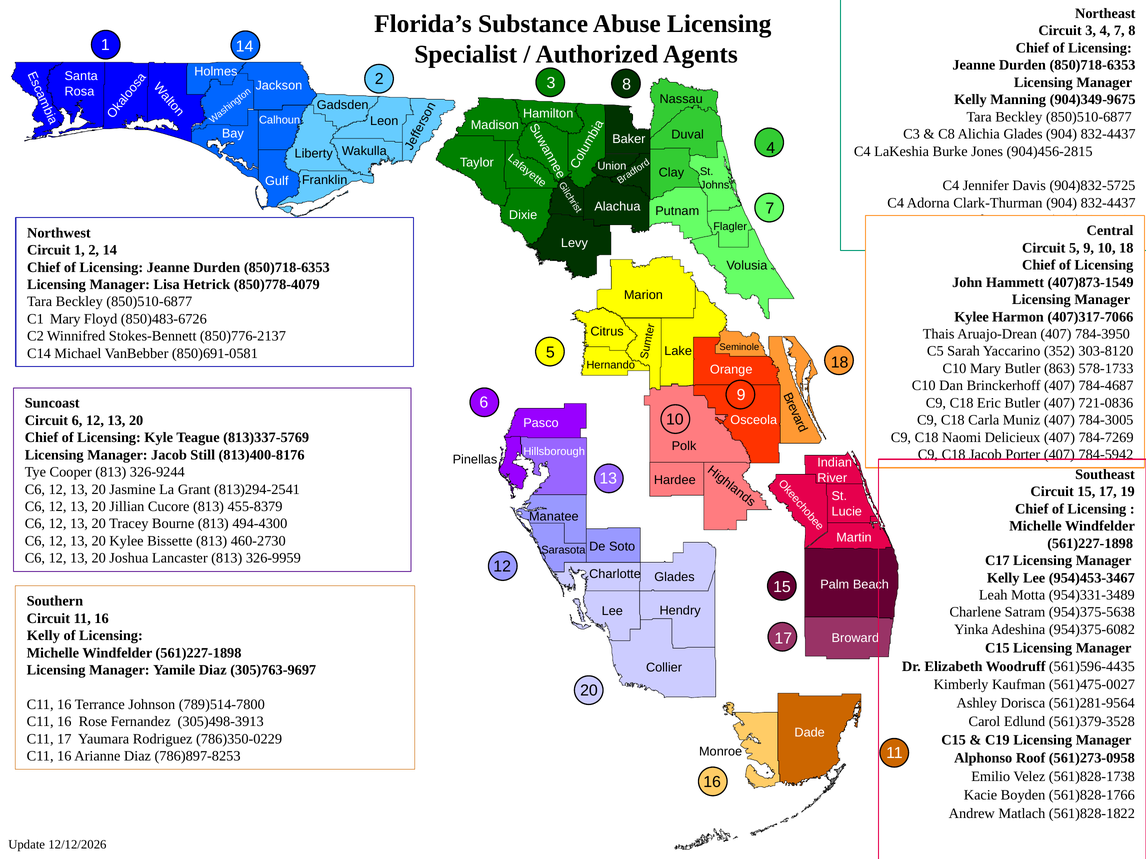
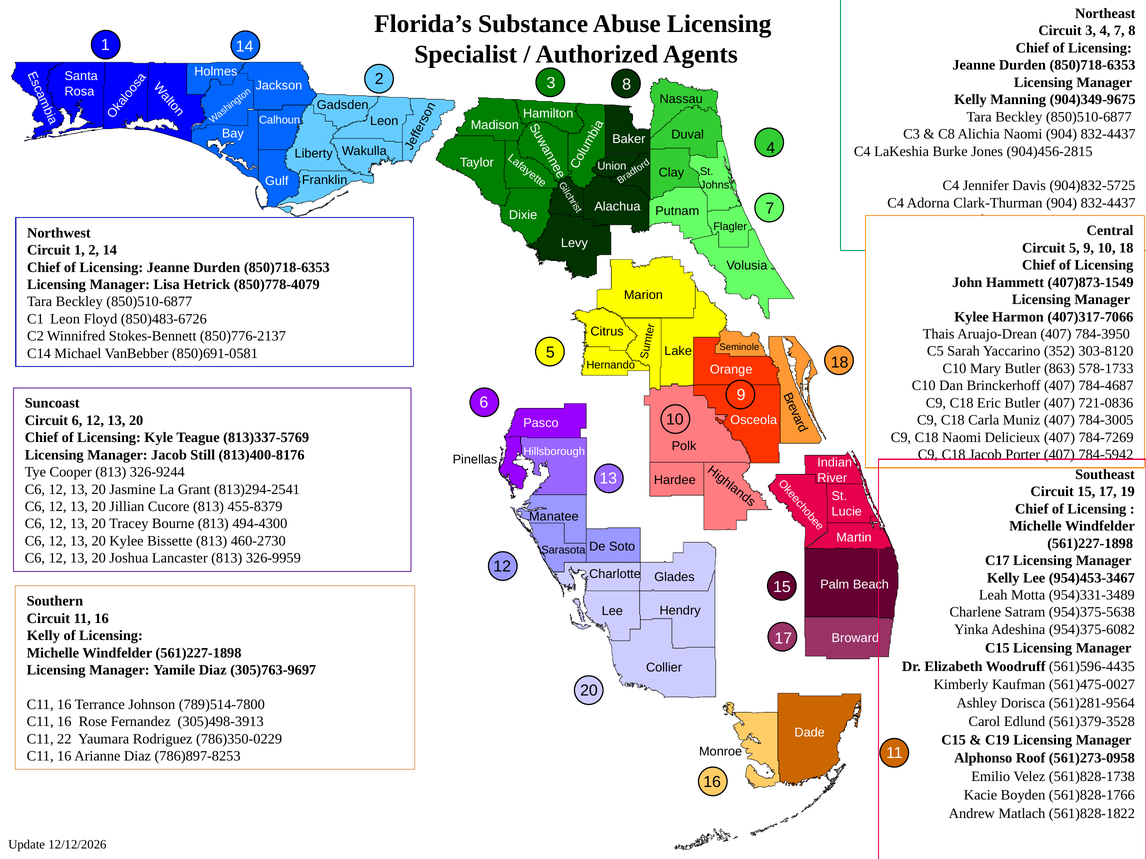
Alichia Glades: Glades -> Naomi
C1 Mary: Mary -> Leon
C11 17: 17 -> 22
